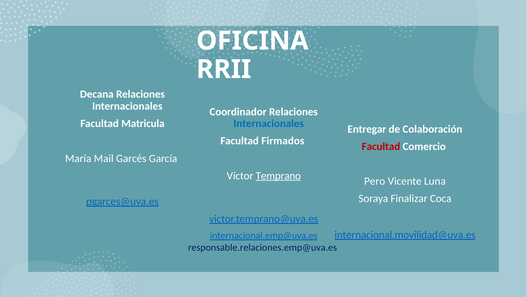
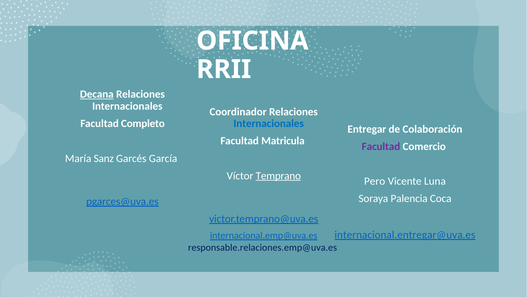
Decana underline: none -> present
Matricula: Matricula -> Completo
Firmados: Firmados -> Matricula
Facultad at (381, 146) colour: red -> purple
Mail: Mail -> Sanz
Finalizar: Finalizar -> Palencia
internacional.movilidad@uva.es: internacional.movilidad@uva.es -> internacional.entregar@uva.es
